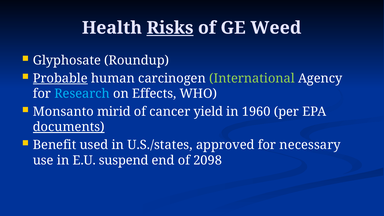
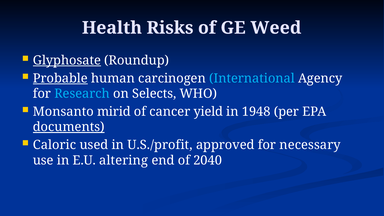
Risks underline: present -> none
Glyphosate underline: none -> present
International colour: light green -> light blue
Effects: Effects -> Selects
1960: 1960 -> 1948
Benefit: Benefit -> Caloric
U.S./states: U.S./states -> U.S./profit
suspend: suspend -> altering
2098: 2098 -> 2040
